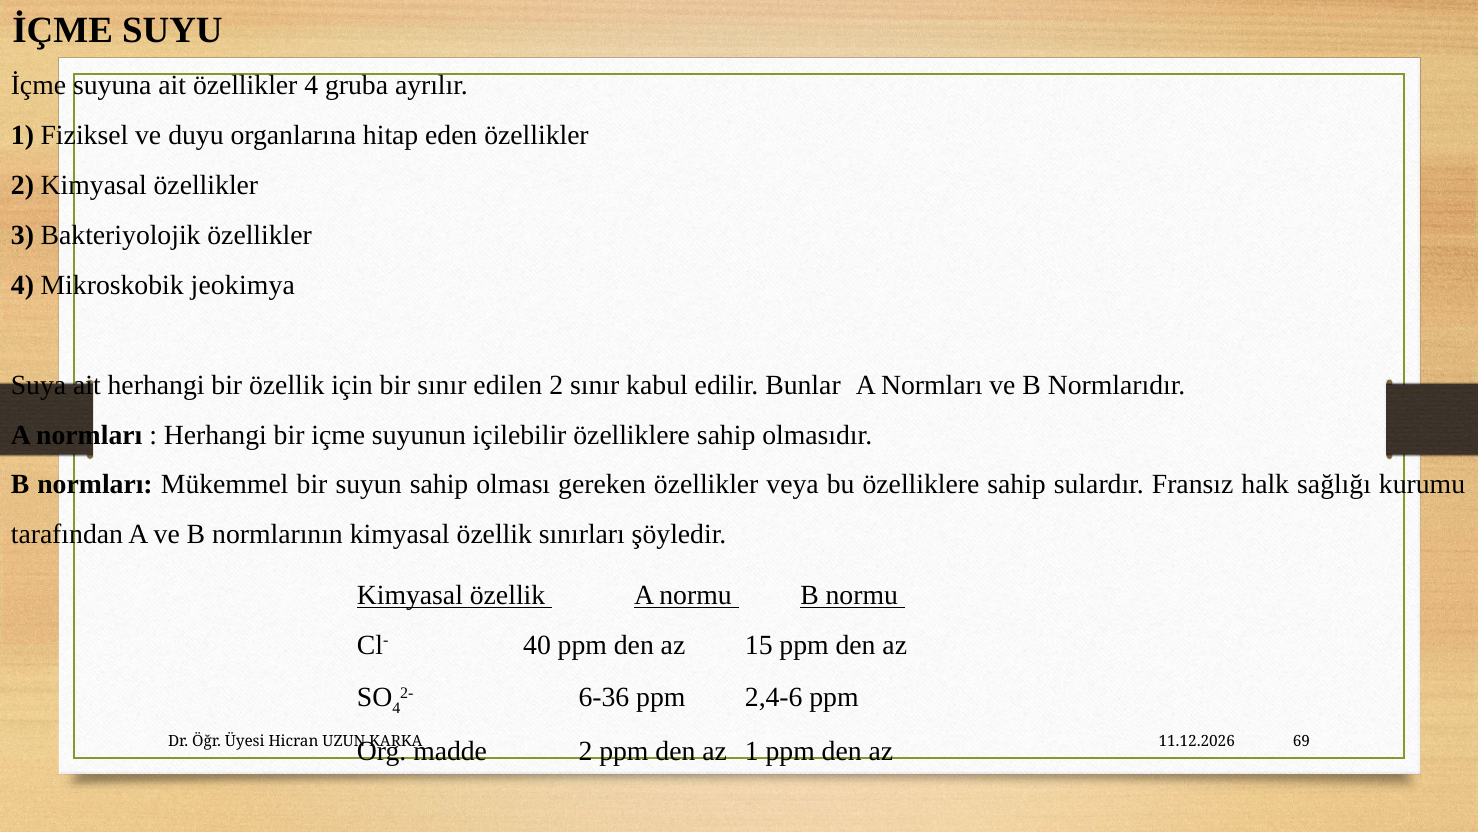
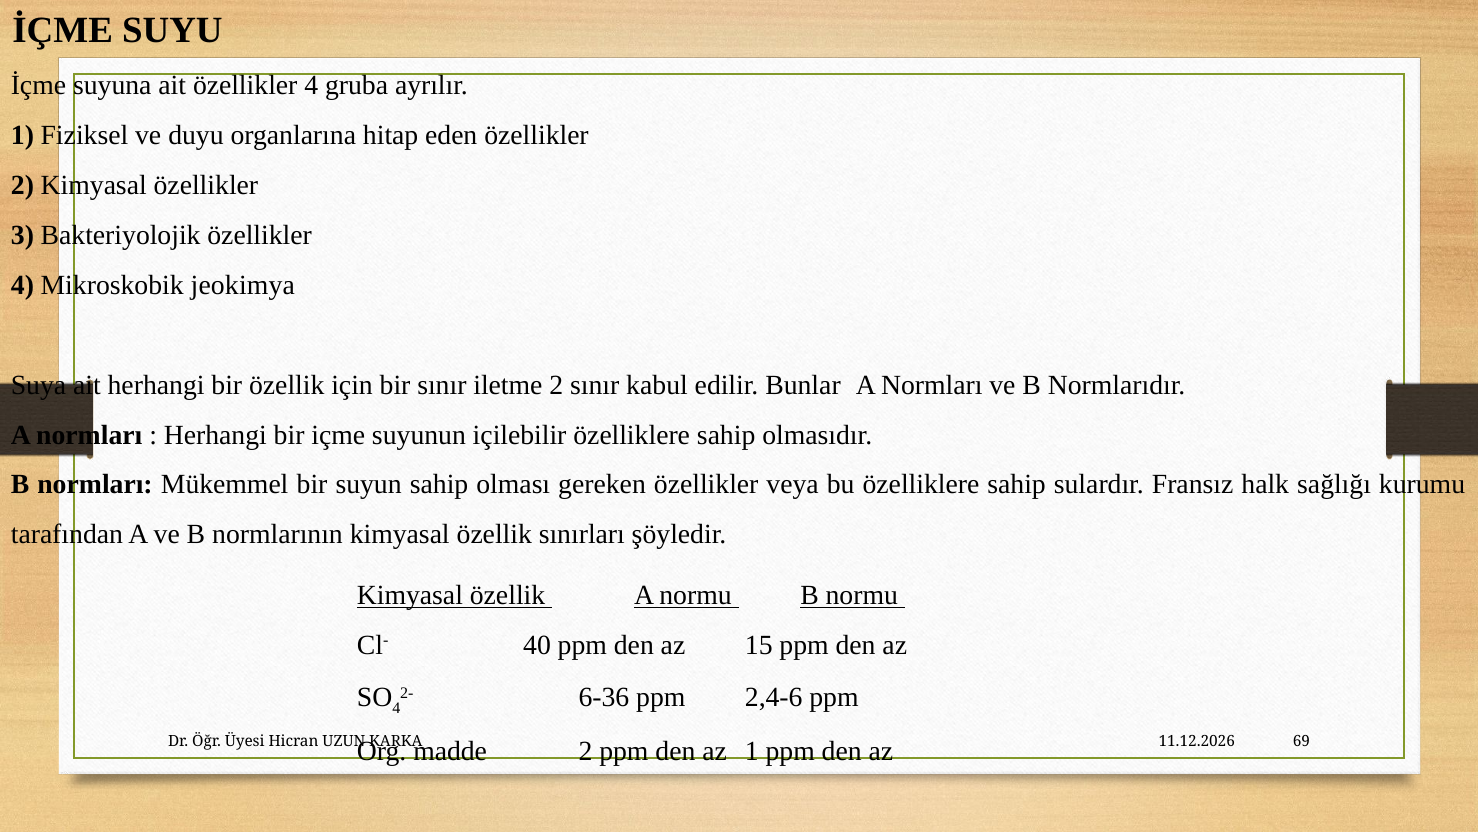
edilen: edilen -> iletme
